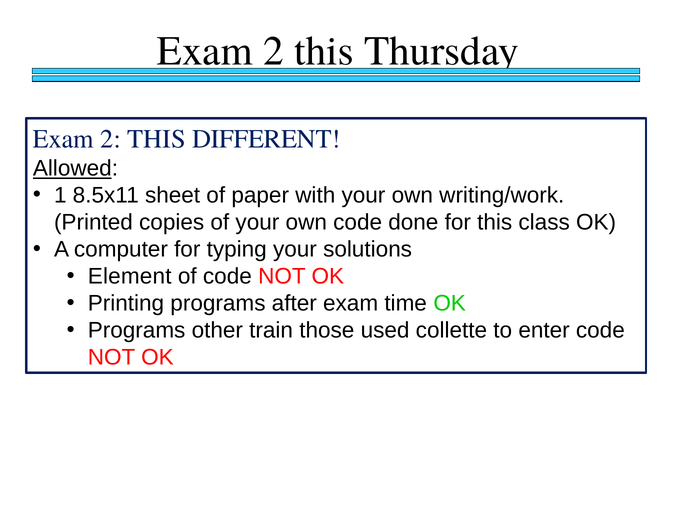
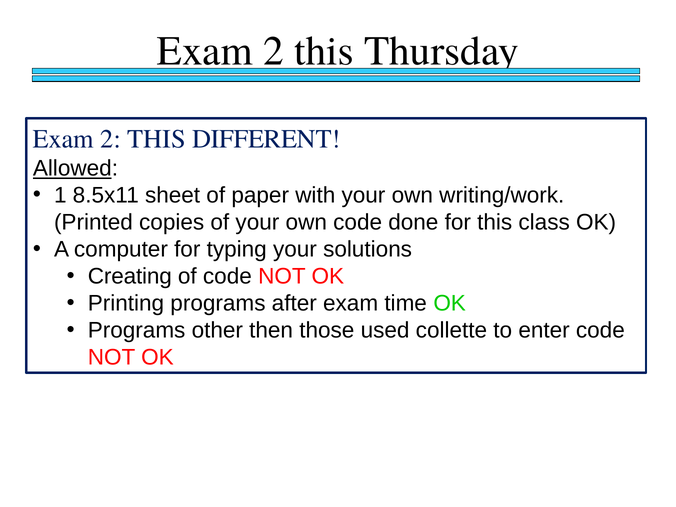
Element: Element -> Creating
train: train -> then
